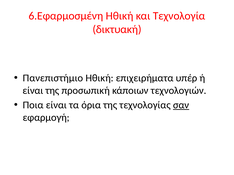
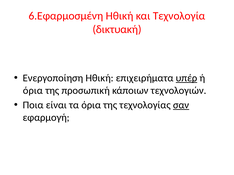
Πανεπιστήμιο: Πανεπιστήμιο -> Ενεργοποίηση
υπέρ underline: none -> present
είναι at (33, 91): είναι -> όρια
